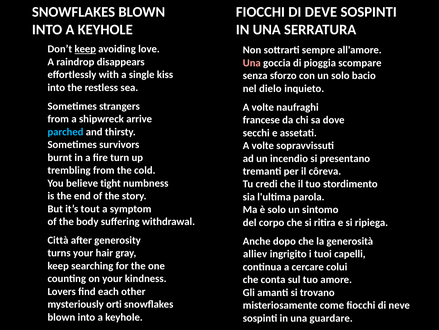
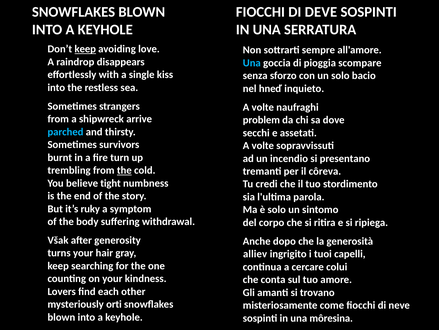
Una at (252, 63) colour: pink -> light blue
dielo: dielo -> hneď
francese: francese -> problem
the at (124, 170) underline: none -> present
tout: tout -> ruky
Città: Città -> Však
guardare: guardare -> môresina
